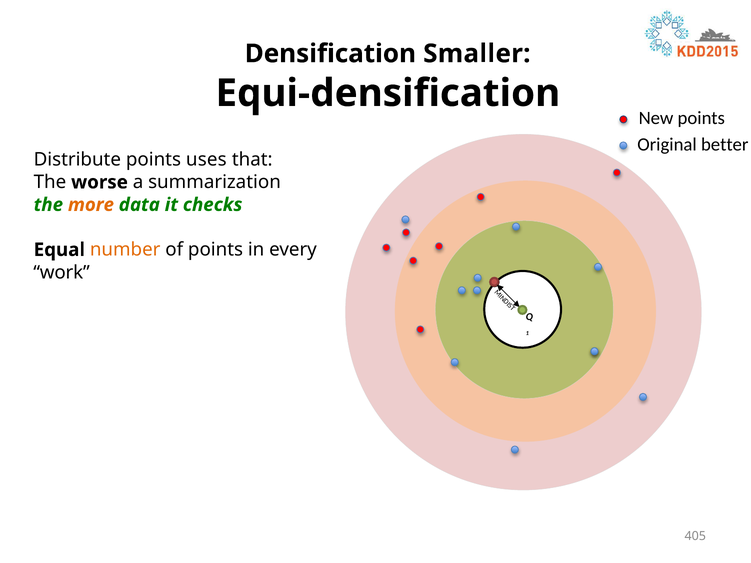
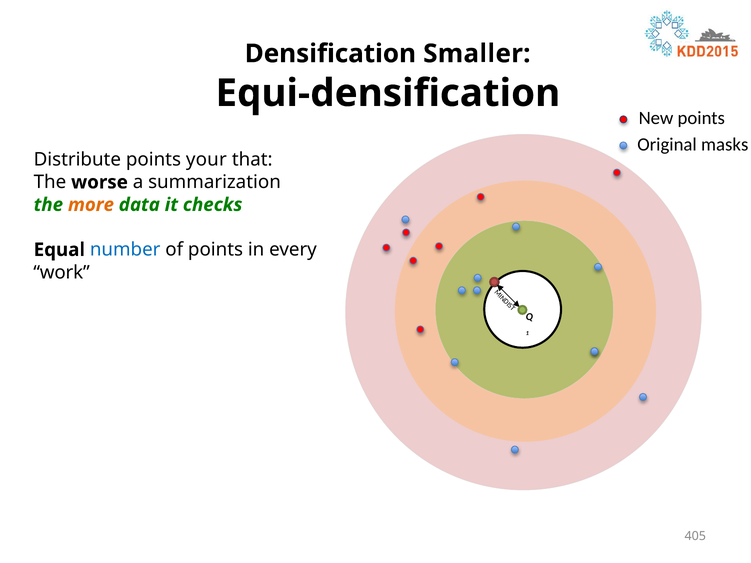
better: better -> masks
uses: uses -> your
number colour: orange -> blue
